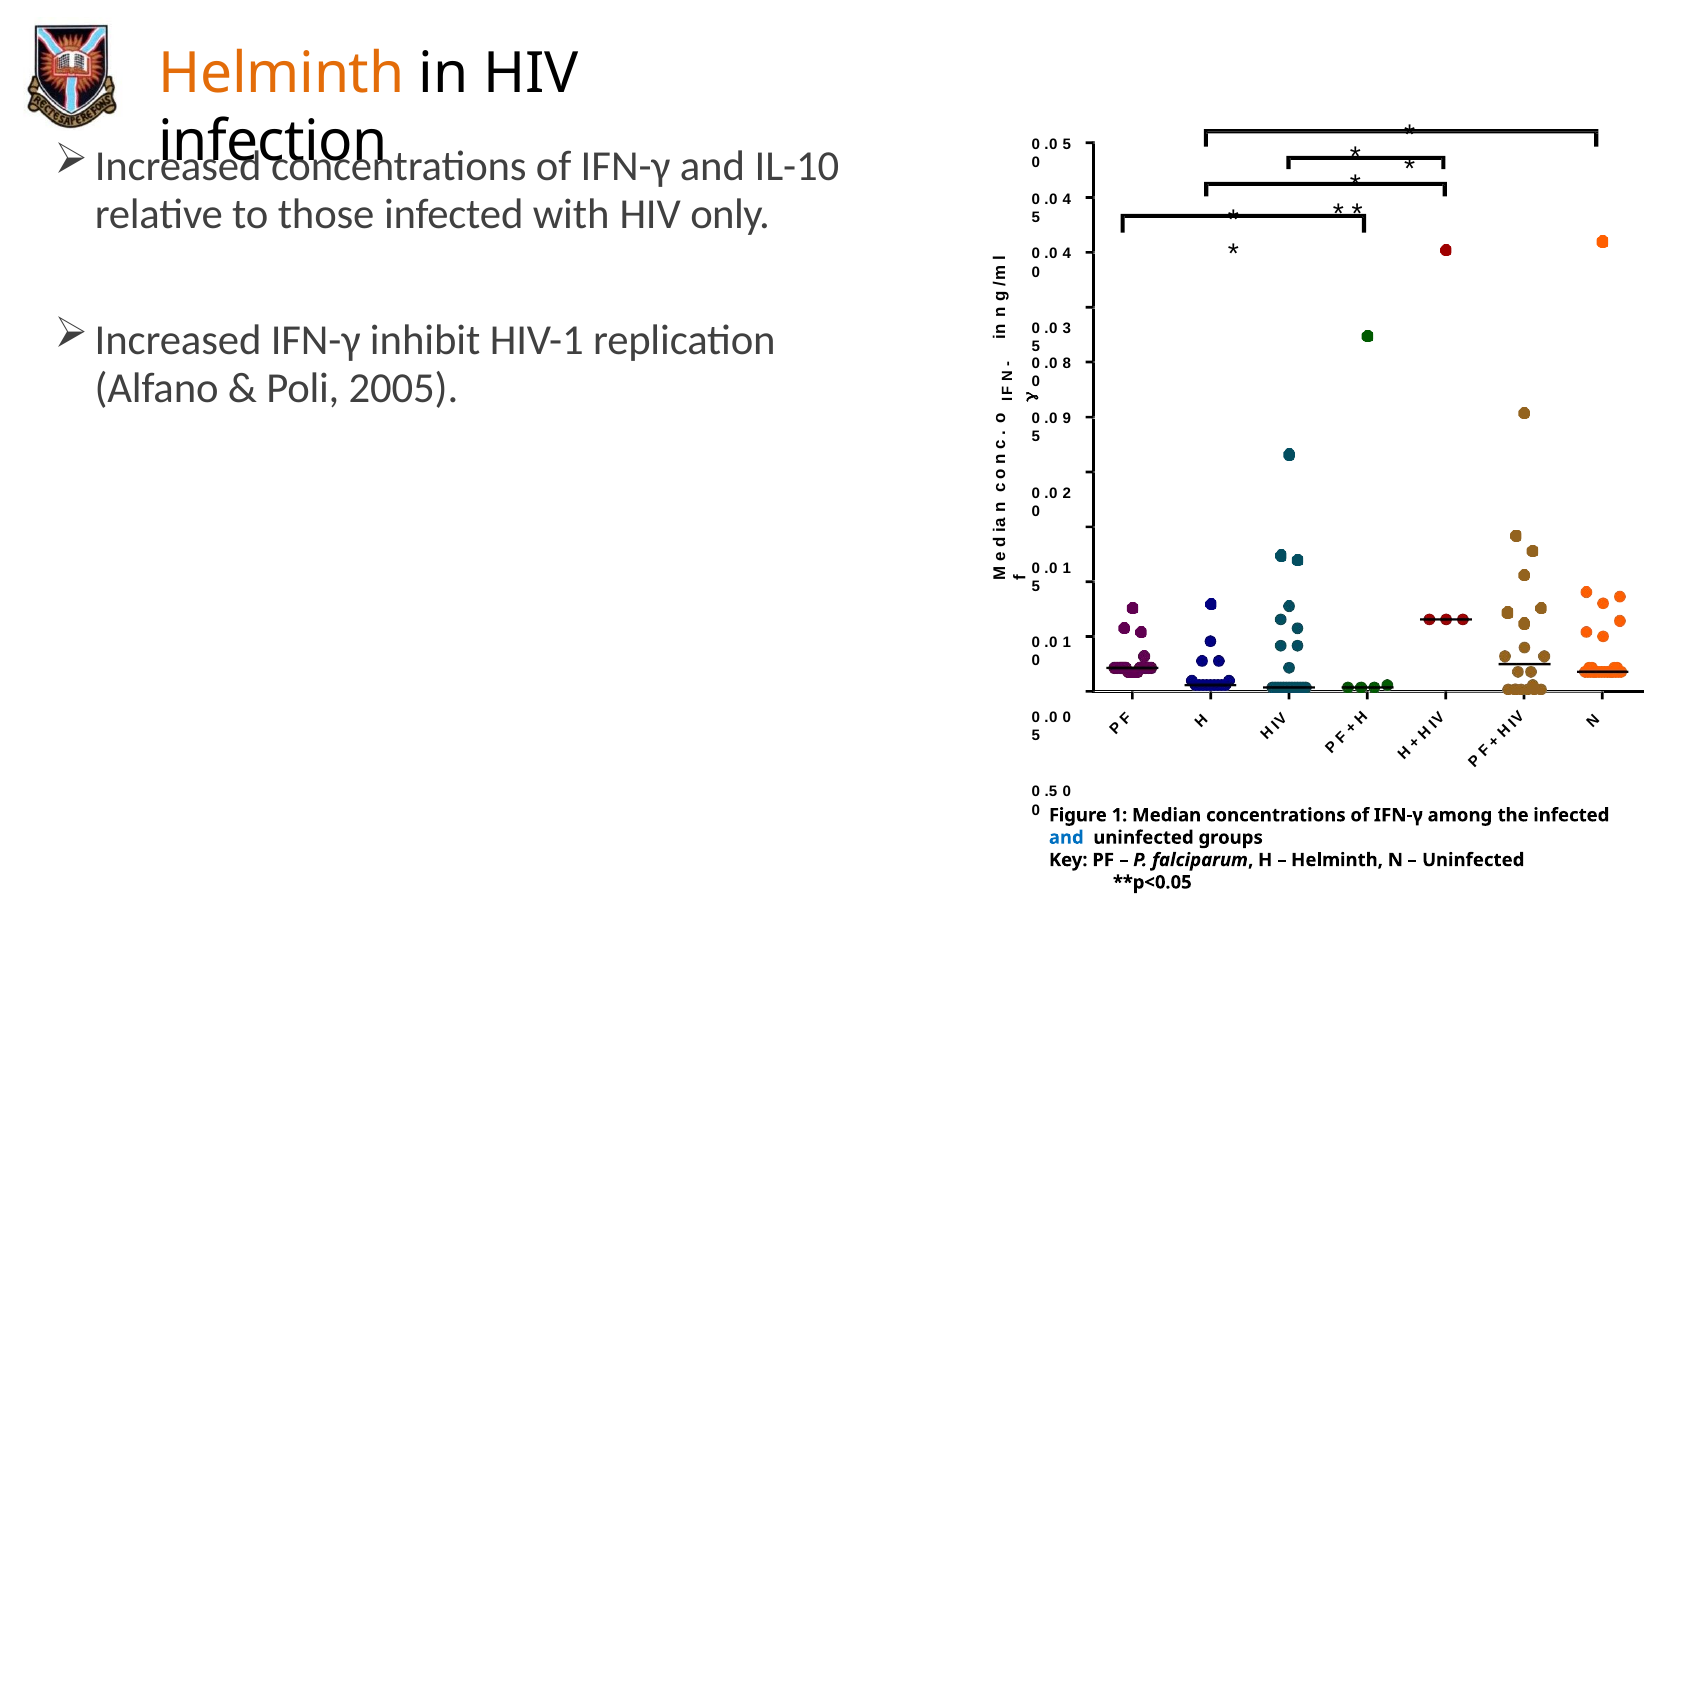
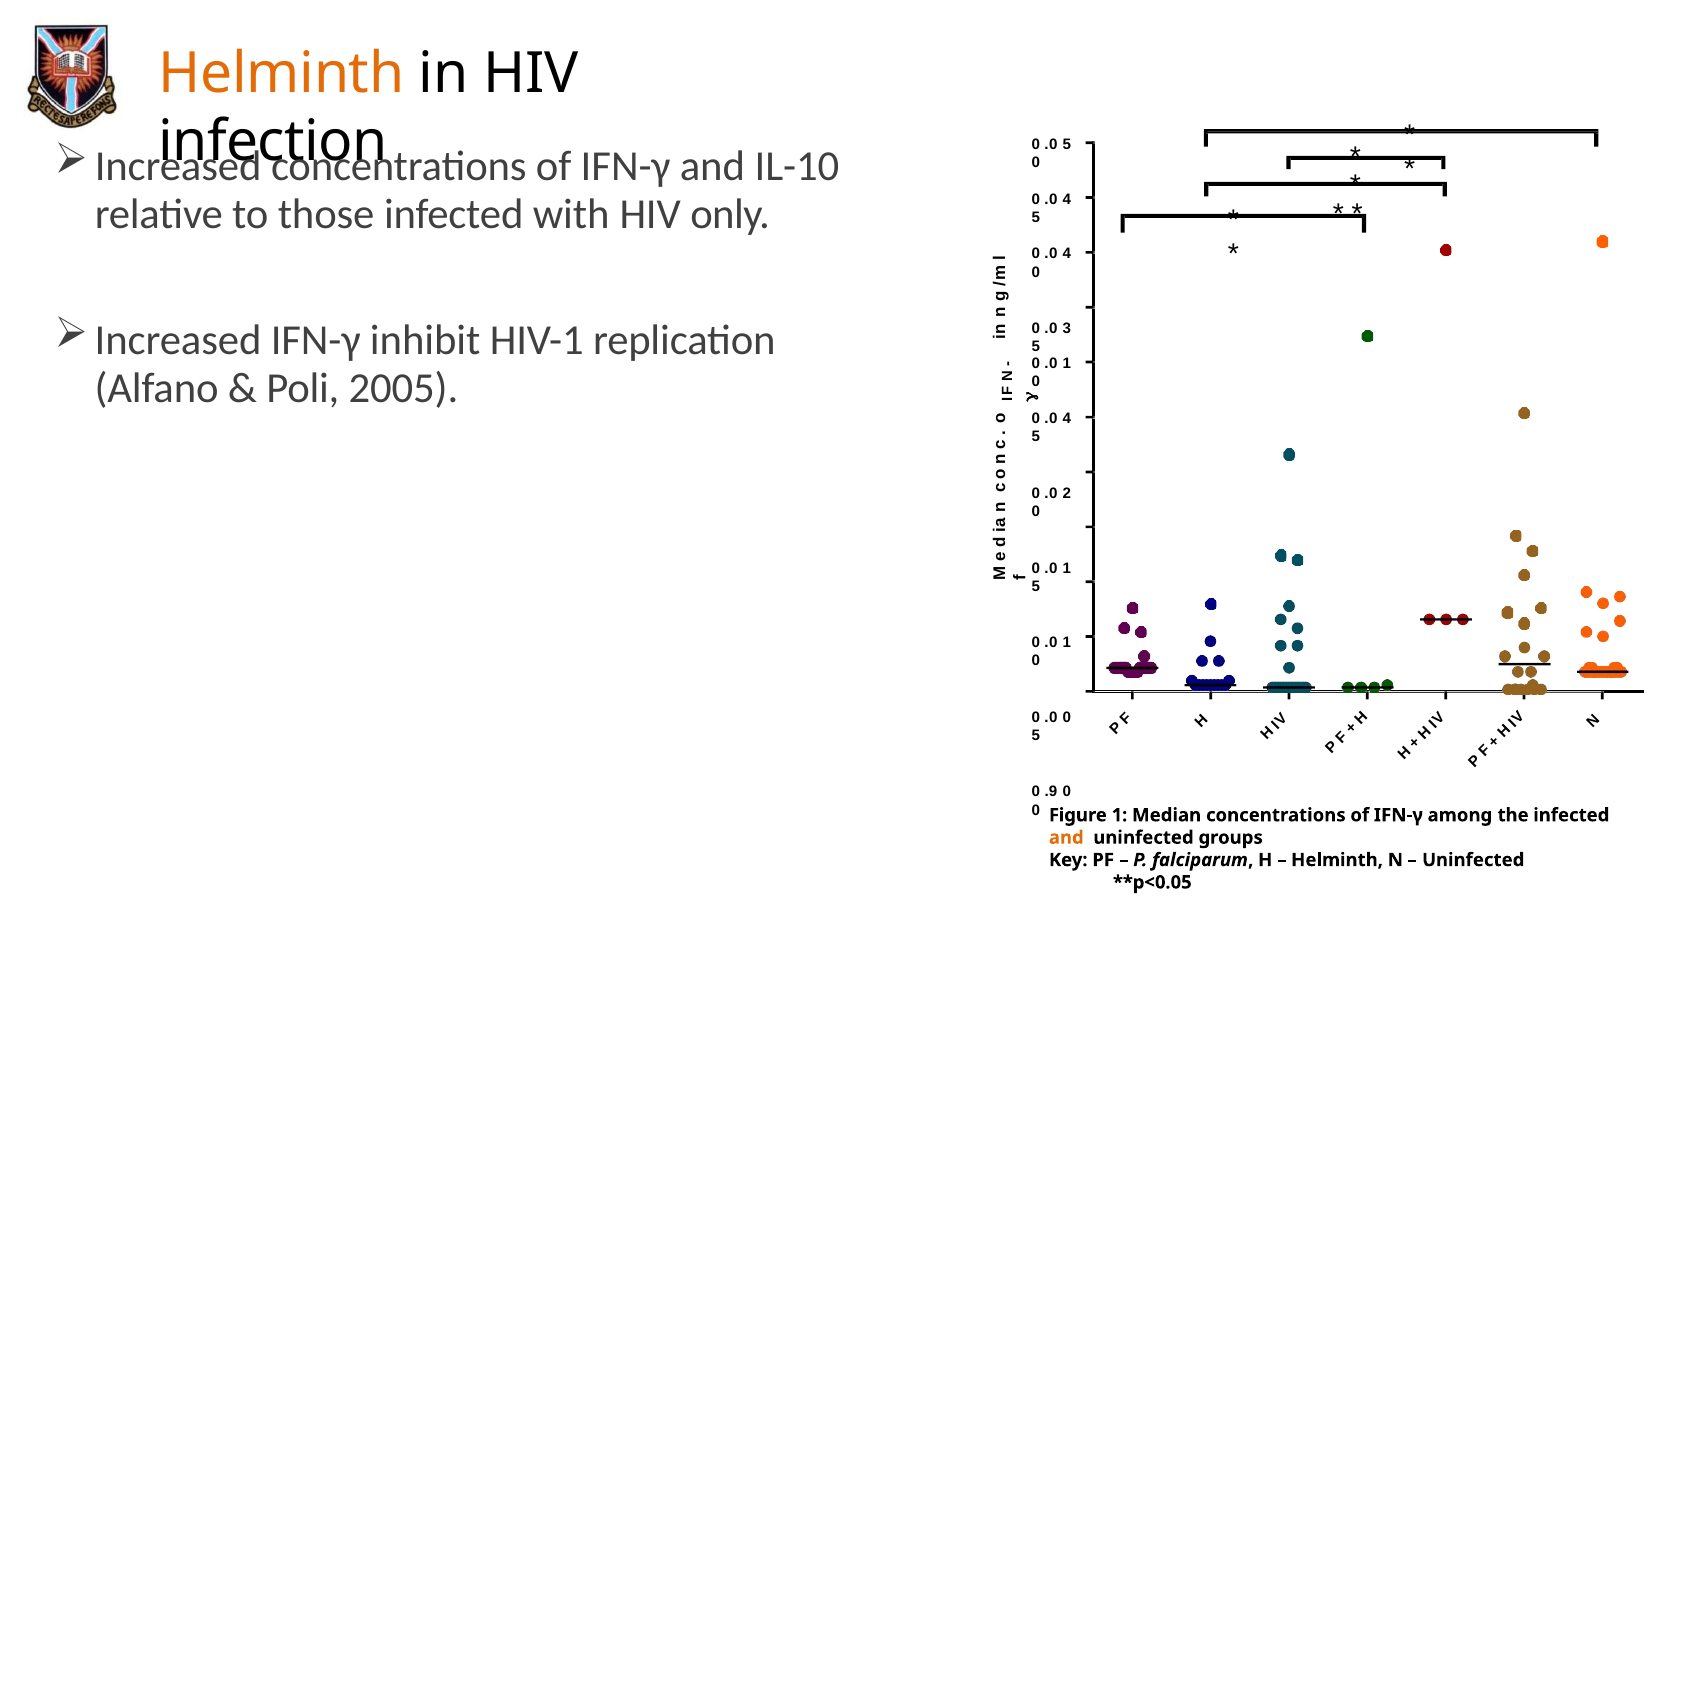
8 at (1067, 364): 8 -> 1
9 at (1067, 419): 9 -> 4
.5: .5 -> .9
and at (1066, 838) colour: blue -> orange
